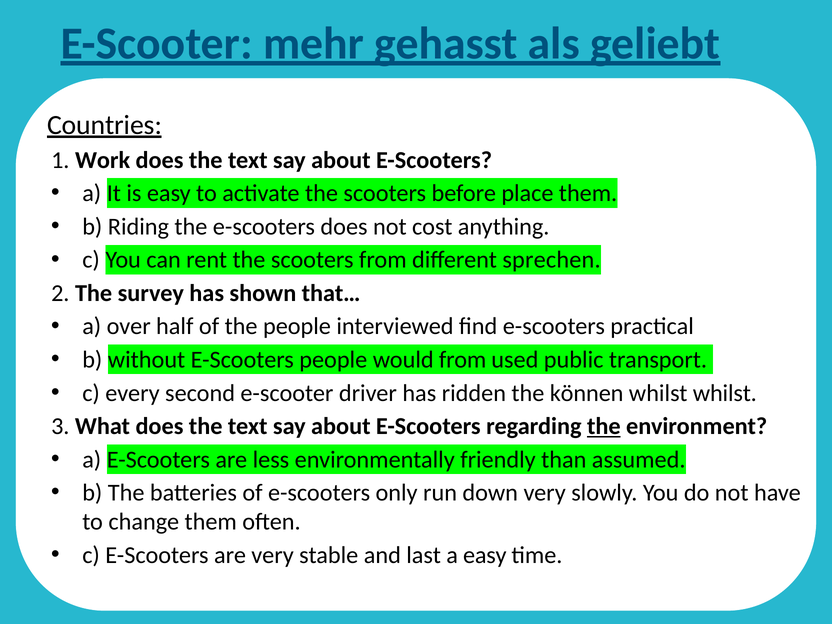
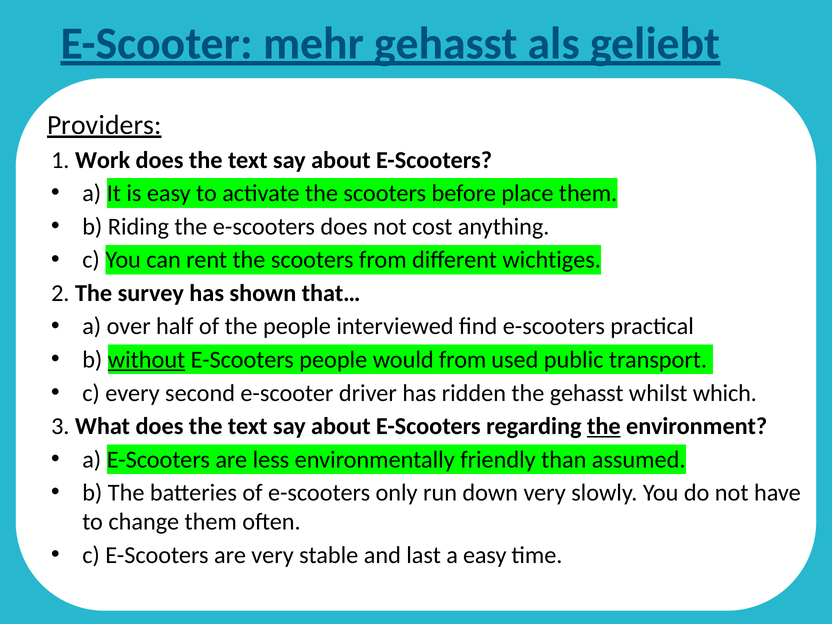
Countries: Countries -> Providers
sprechen: sprechen -> wichtiges
without underline: none -> present
the können: können -> gehasst
whilst whilst: whilst -> which
